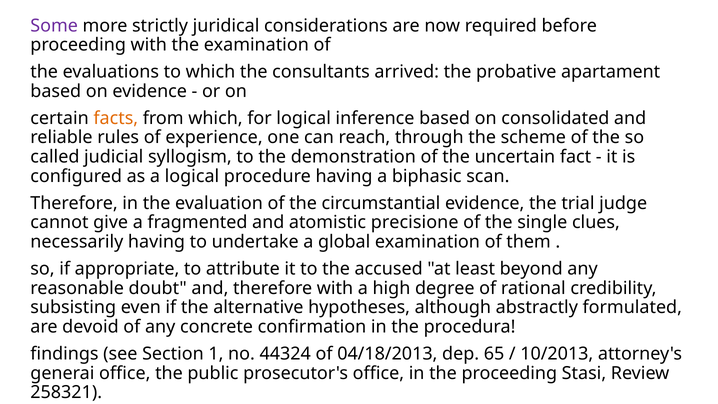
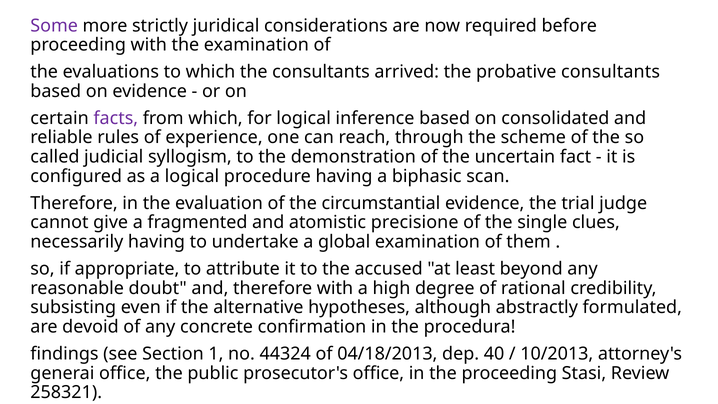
probative apartament: apartament -> consultants
facts colour: orange -> purple
65: 65 -> 40
